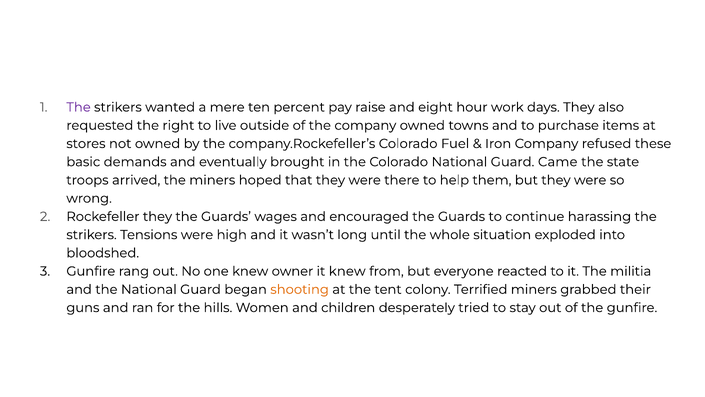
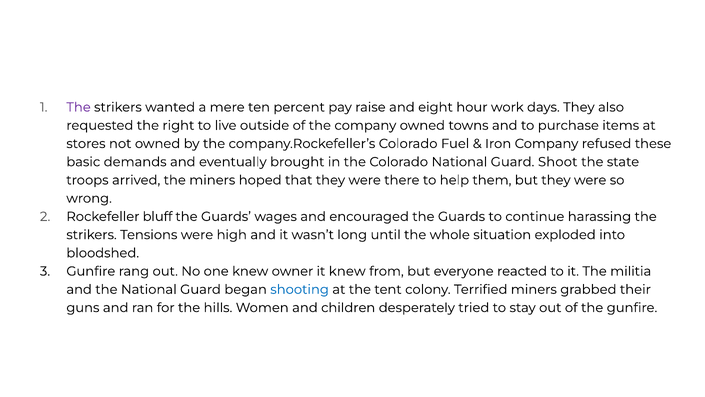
Came: Came -> Shoot
Rockefeller they: they -> bluff
shooting colour: orange -> blue
